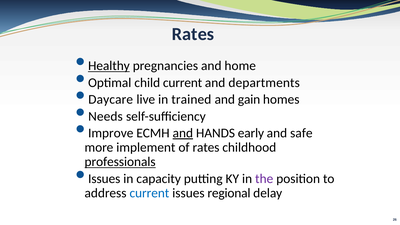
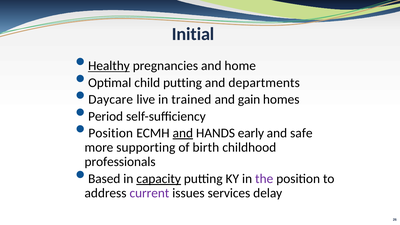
Rates at (193, 34): Rates -> Initial
child current: current -> putting
Needs: Needs -> Period
Improve at (111, 133): Improve -> Position
implement: implement -> supporting
of rates: rates -> birth
professionals underline: present -> none
Issues at (104, 179): Issues -> Based
capacity underline: none -> present
current at (149, 193) colour: blue -> purple
regional: regional -> services
